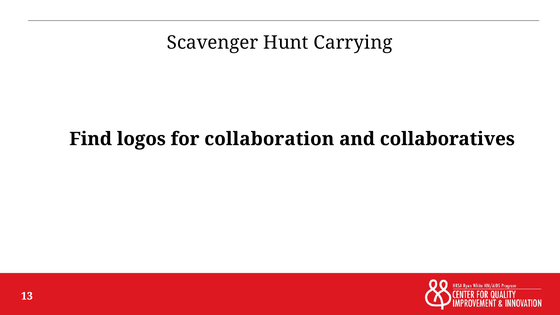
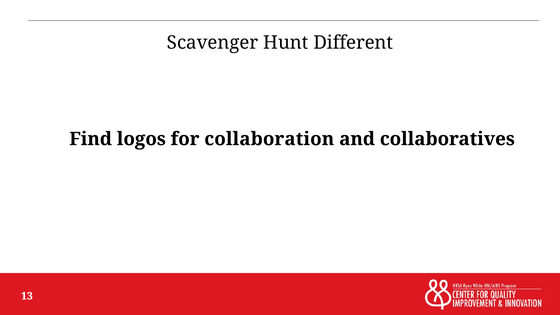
Carrying: Carrying -> Different
